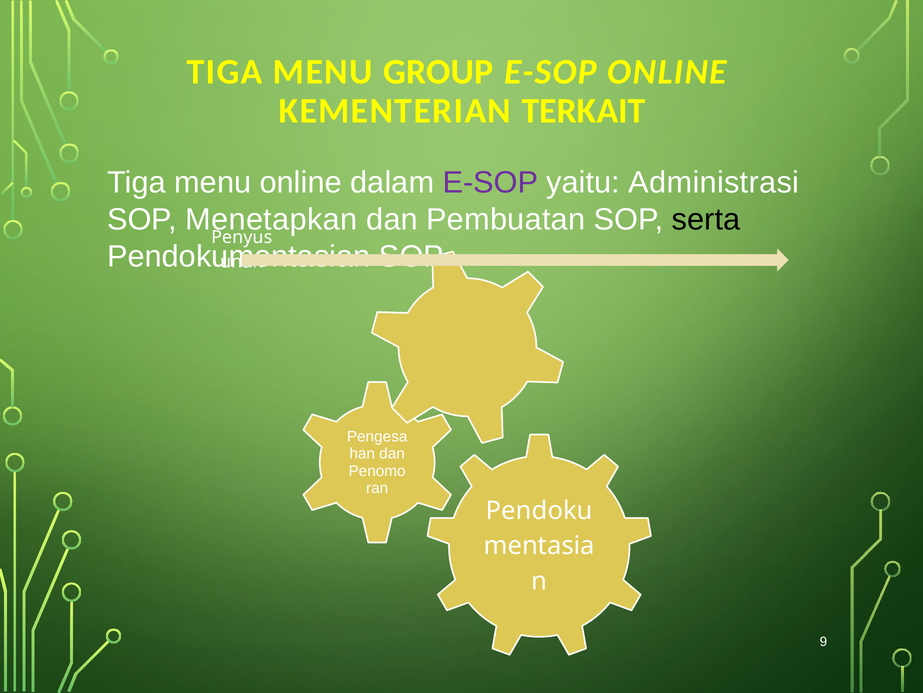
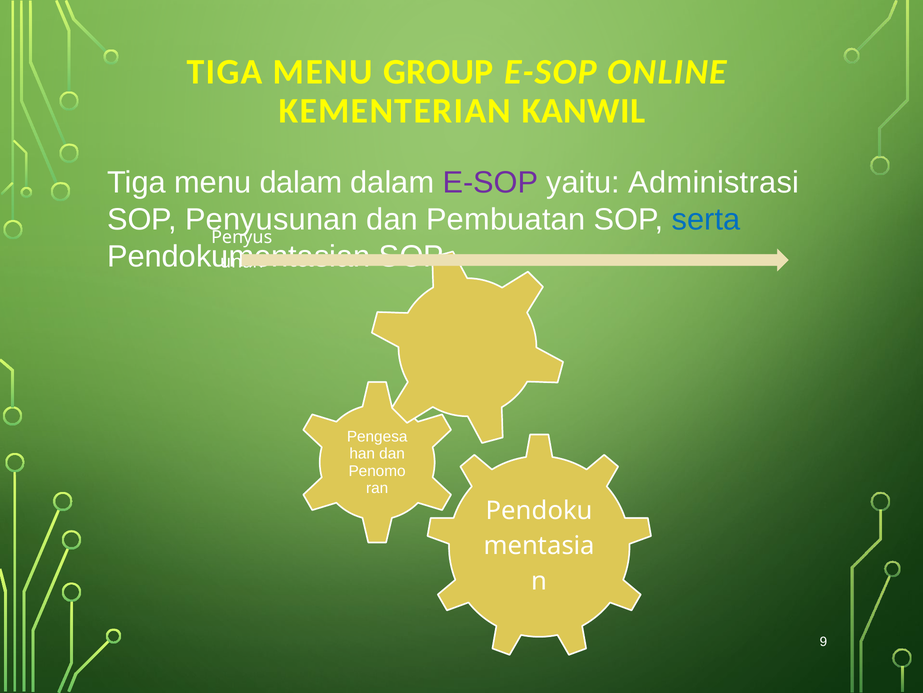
TERKAIT: TERKAIT -> KANWIL
menu online: online -> dalam
Menetapkan: Menetapkan -> Penyusunan
serta colour: black -> blue
